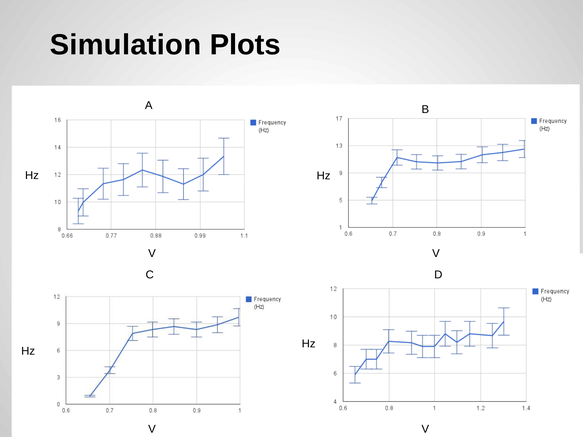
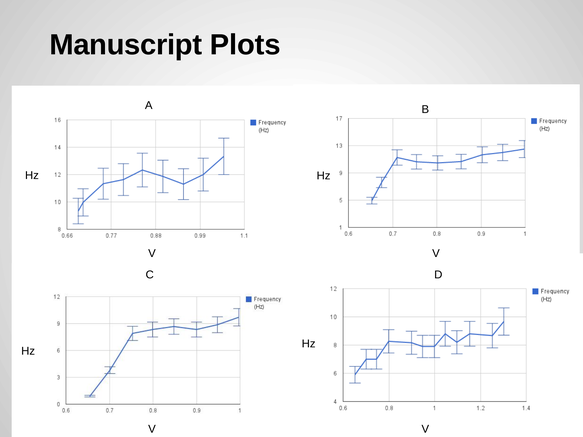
Simulation: Simulation -> Manuscript
